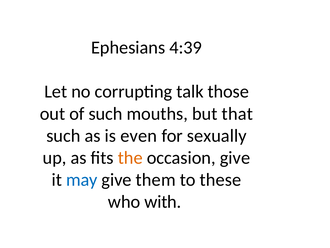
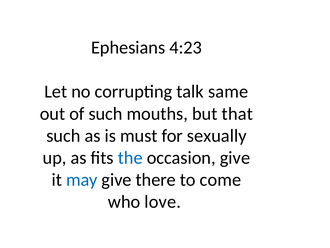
4:39: 4:39 -> 4:23
those: those -> same
even: even -> must
the colour: orange -> blue
them: them -> there
these: these -> come
with: with -> love
